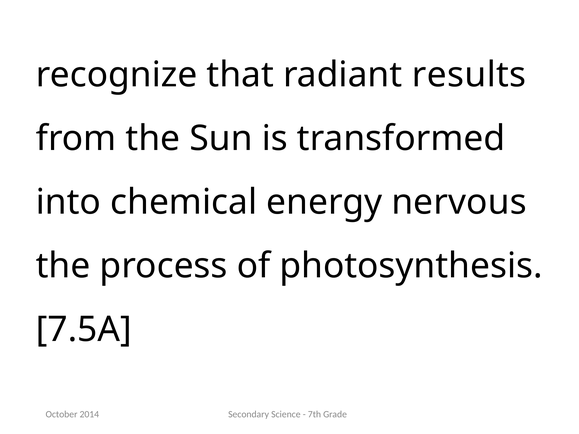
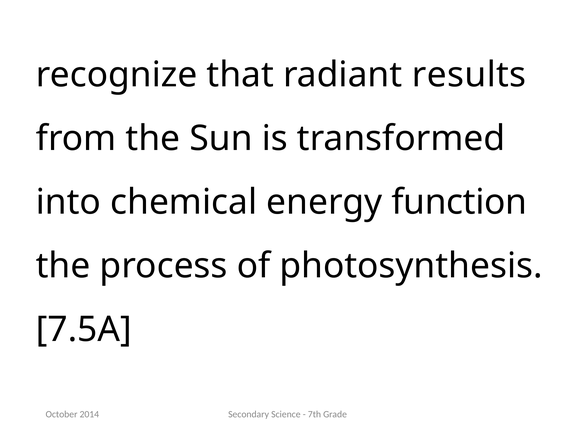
nervous: nervous -> function
